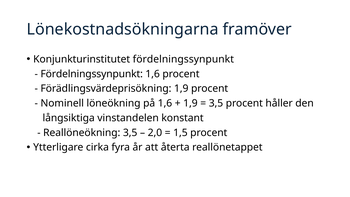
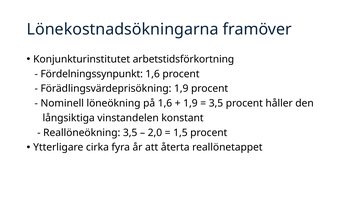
Konjunkturinstitutet fördelningssynpunkt: fördelningssynpunkt -> arbetstidsförkortning
